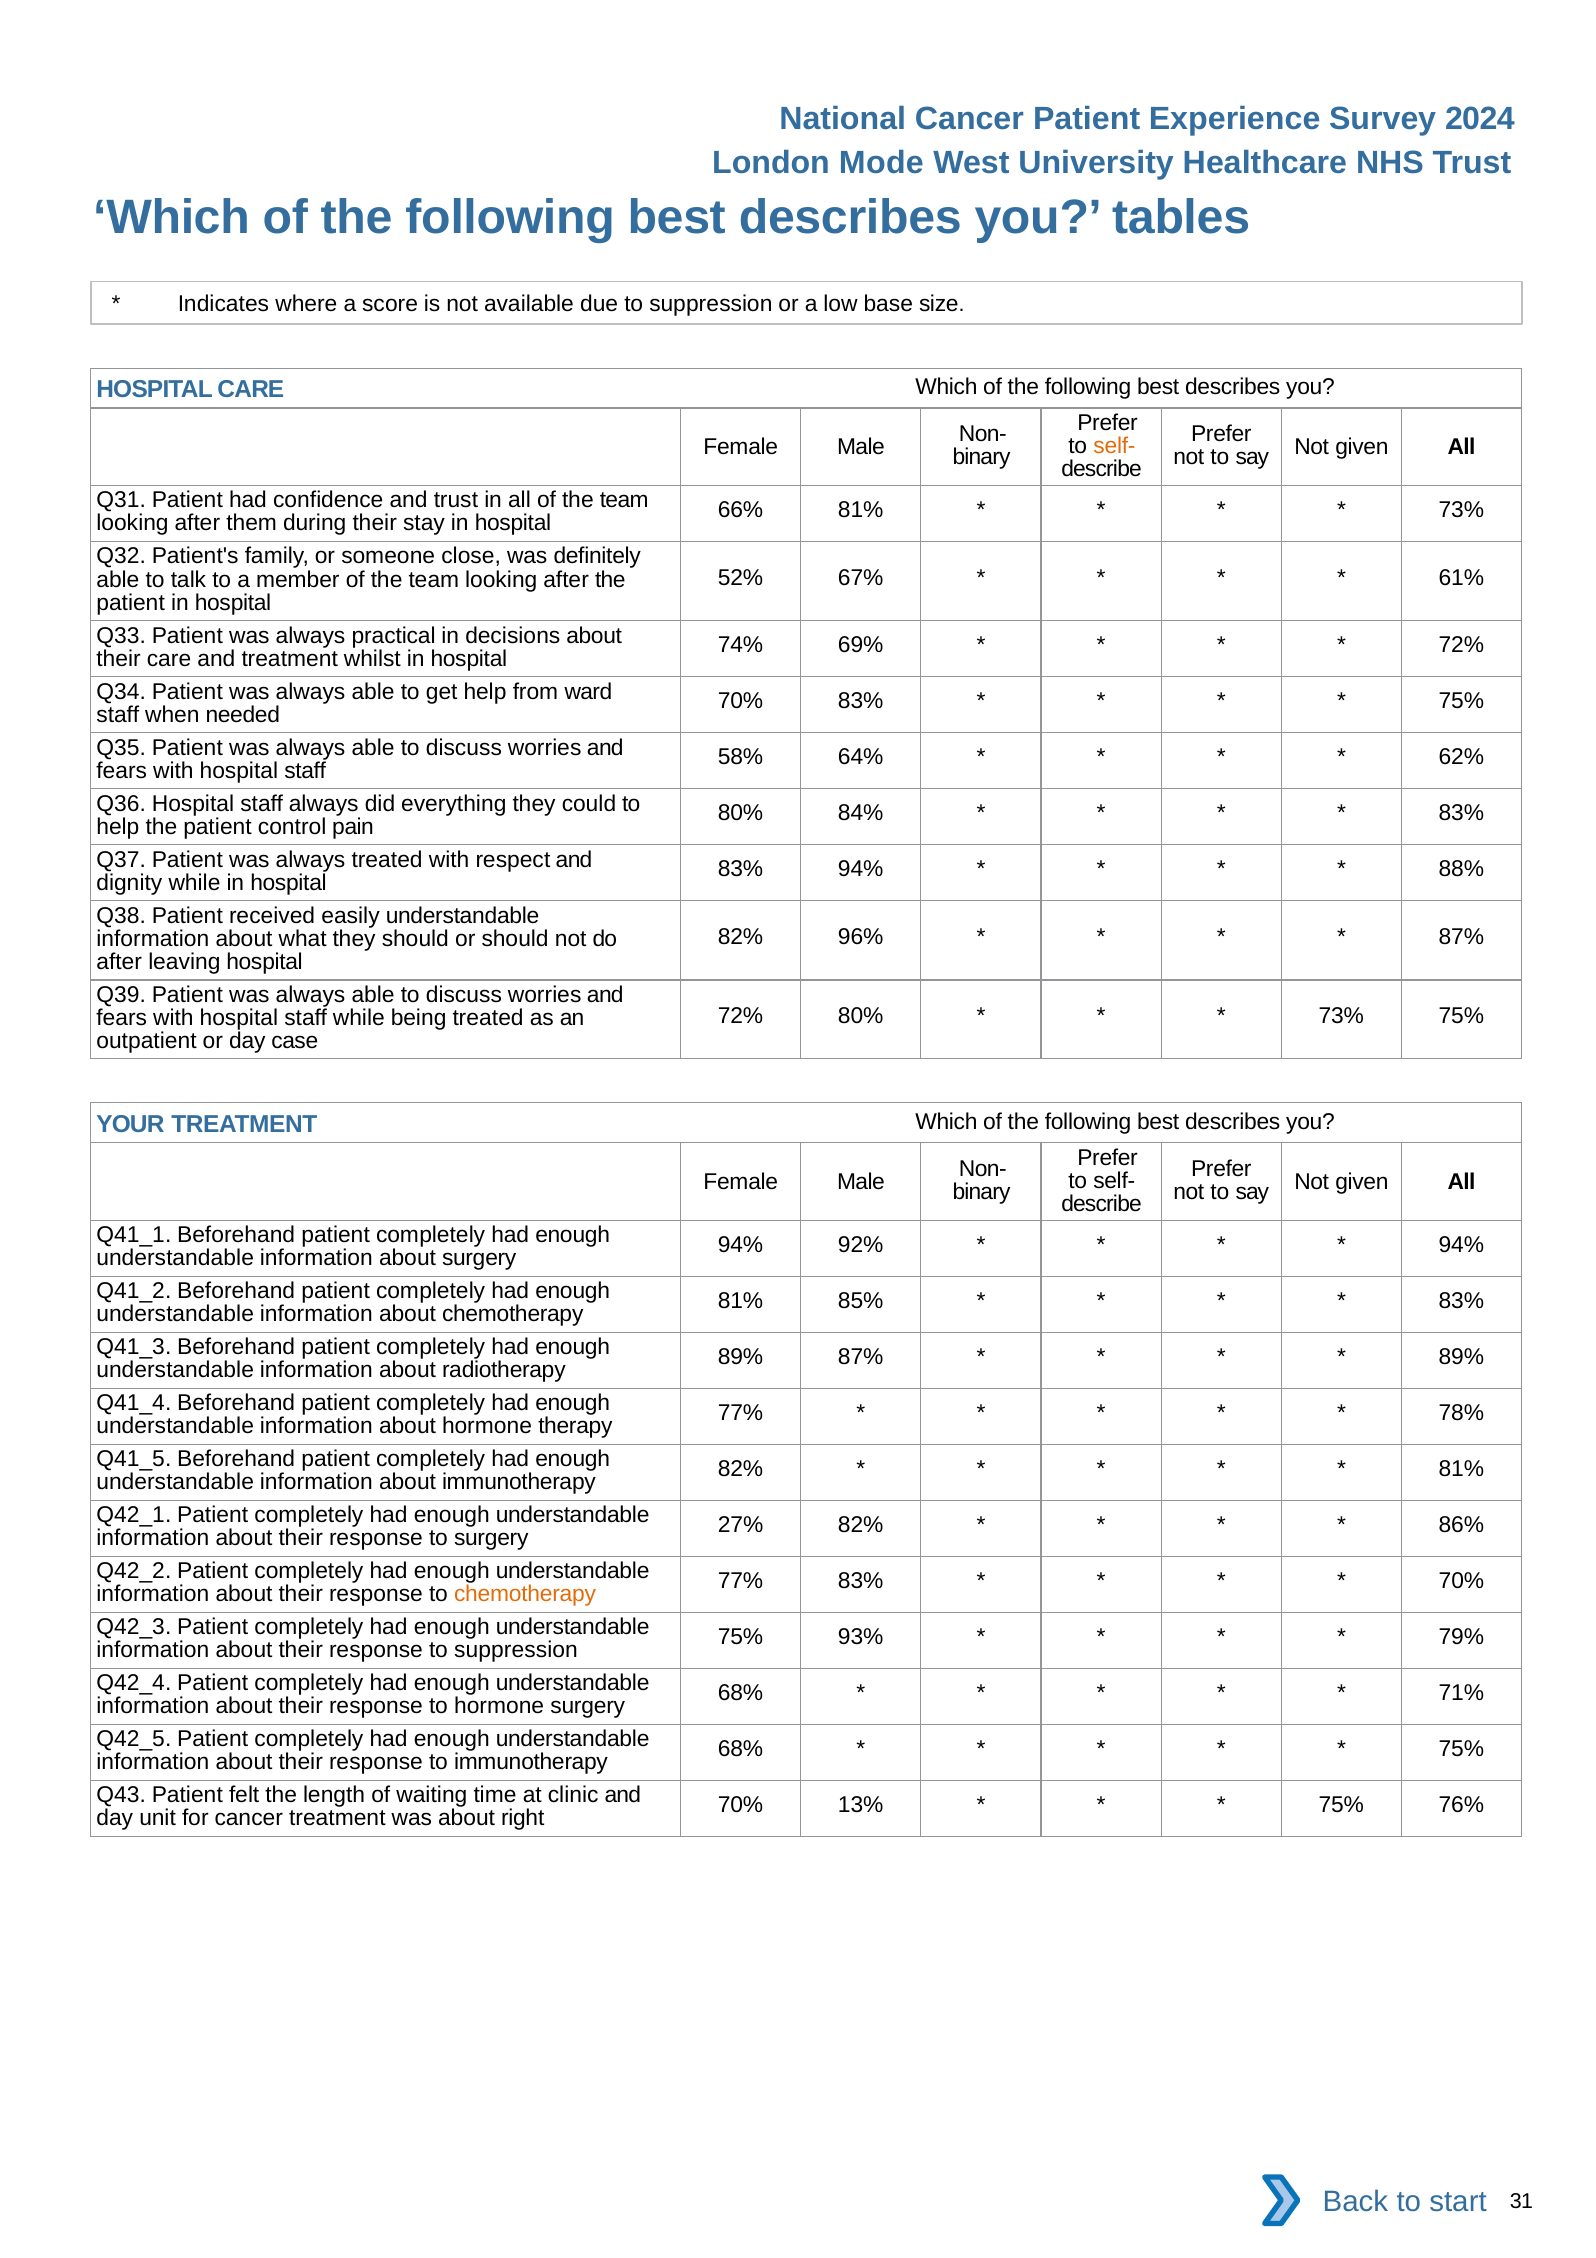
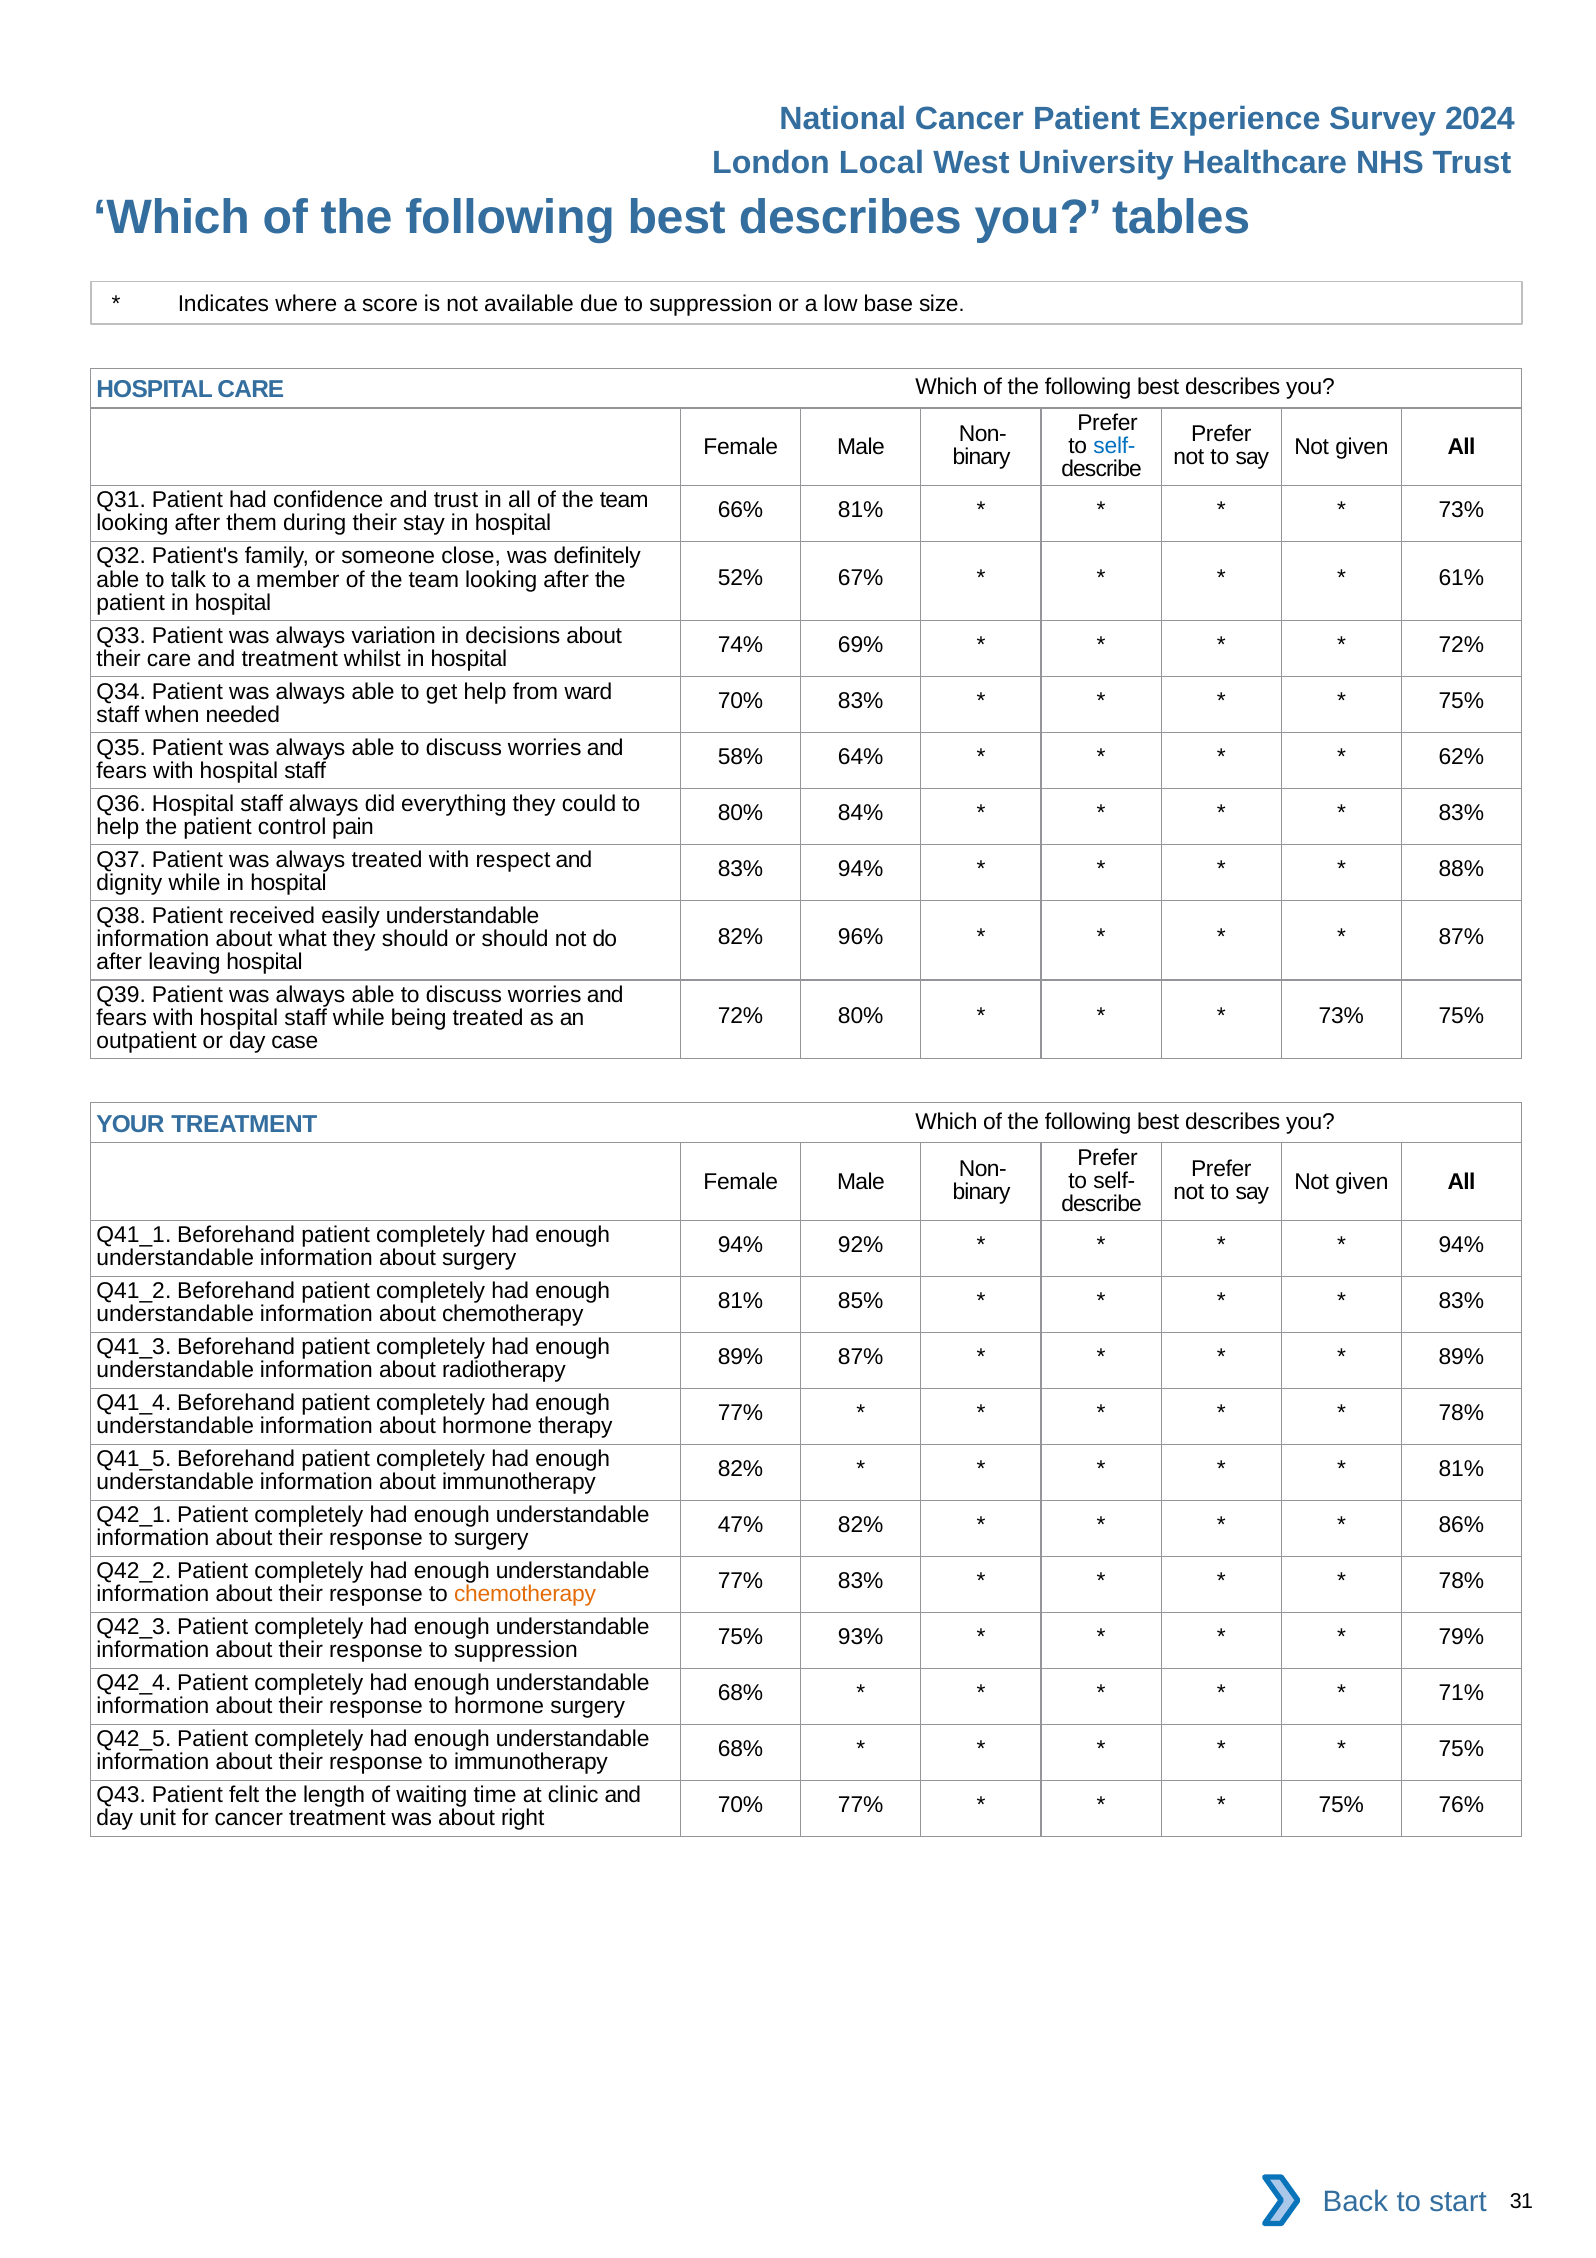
Mode: Mode -> Local
self- at (1114, 446) colour: orange -> blue
practical: practical -> variation
27%: 27% -> 47%
70% at (1461, 1581): 70% -> 78%
70% 13%: 13% -> 77%
